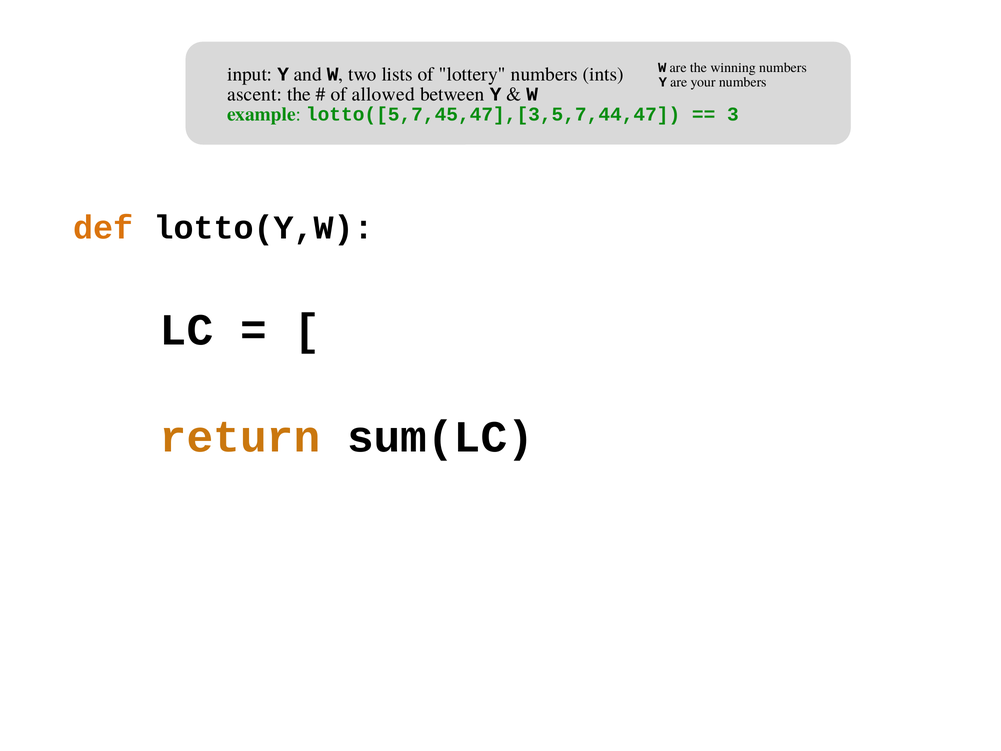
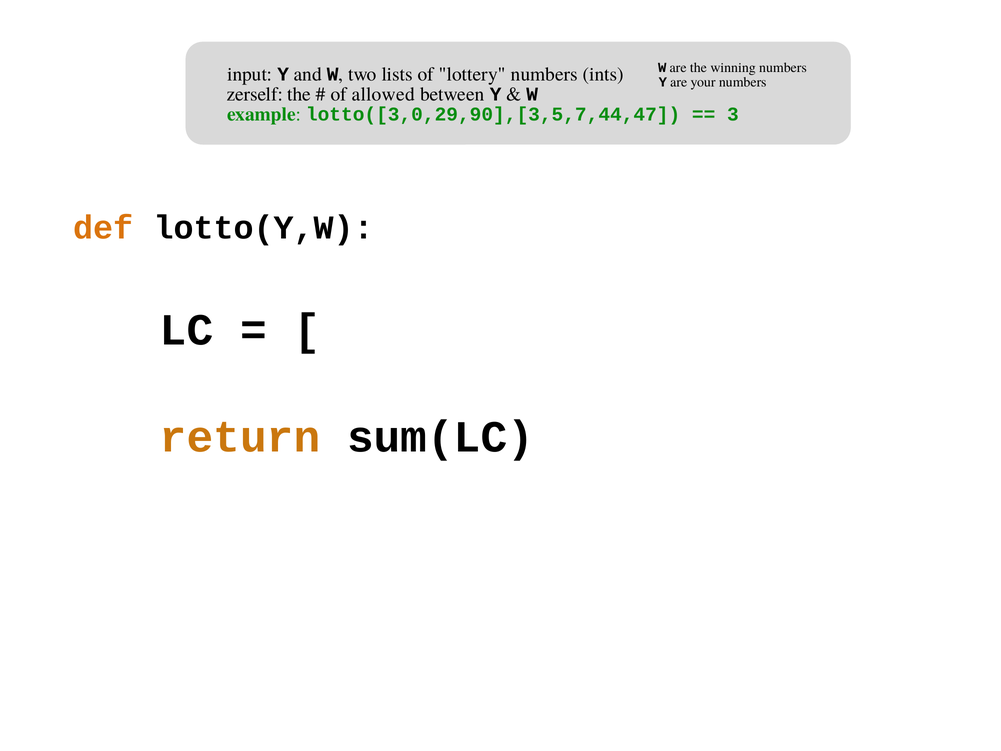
ascent: ascent -> zerself
lotto([5,7,45,47],[3,5,7,44,47: lotto([5,7,45,47],[3,5,7,44,47 -> lotto([3,0,29,90],[3,5,7,44,47
